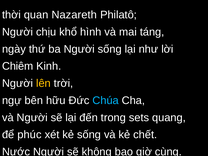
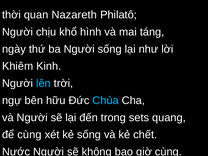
Chiêm: Chiêm -> Khiêm
lên colour: yellow -> light blue
để phúc: phúc -> cùng
